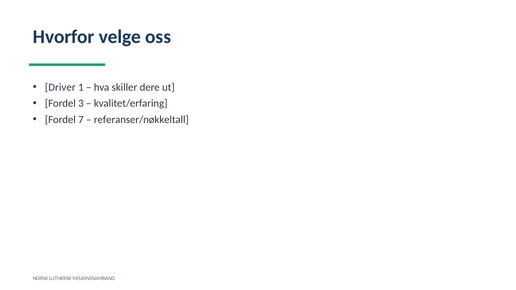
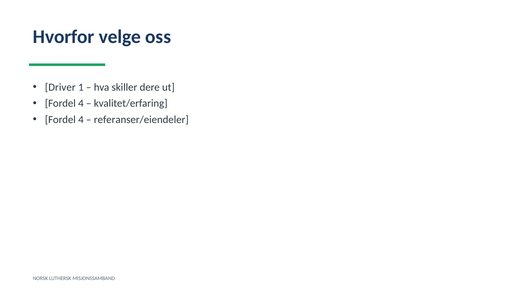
3 at (81, 104): 3 -> 4
7 at (81, 120): 7 -> 4
referanser/nøkkeltall: referanser/nøkkeltall -> referanser/eiendeler
